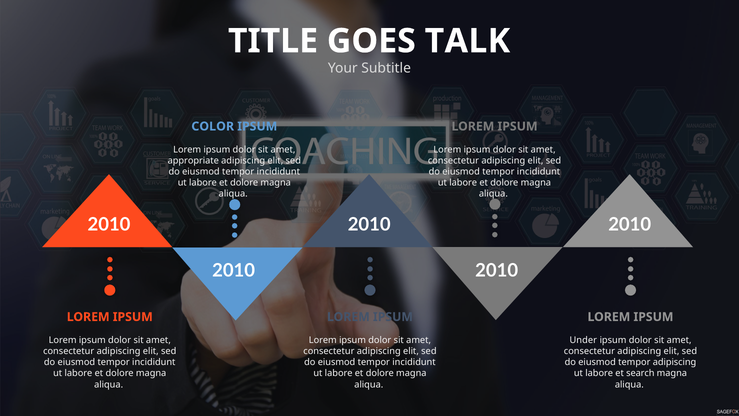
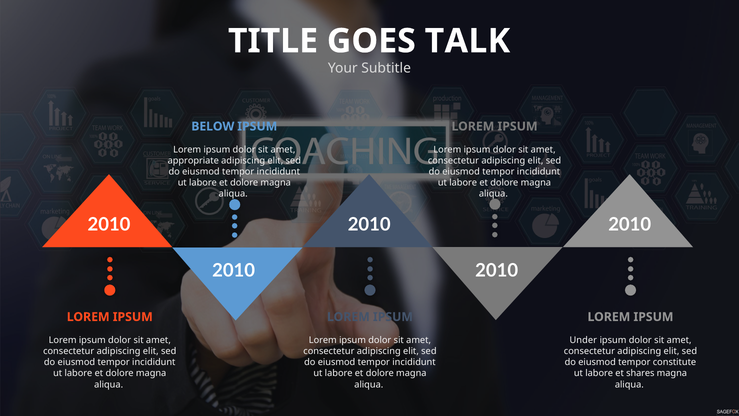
COLOR: COLOR -> BELOW
tempor adipiscing: adipiscing -> constitute
search: search -> shares
